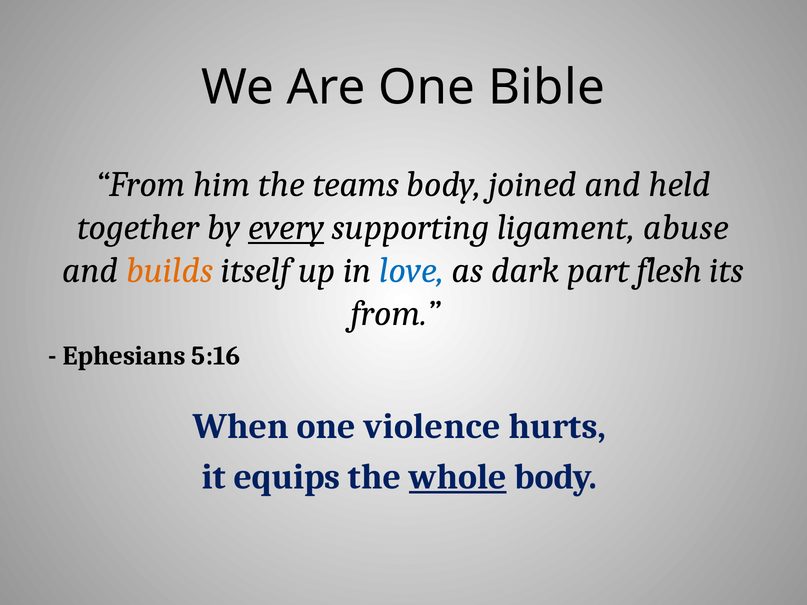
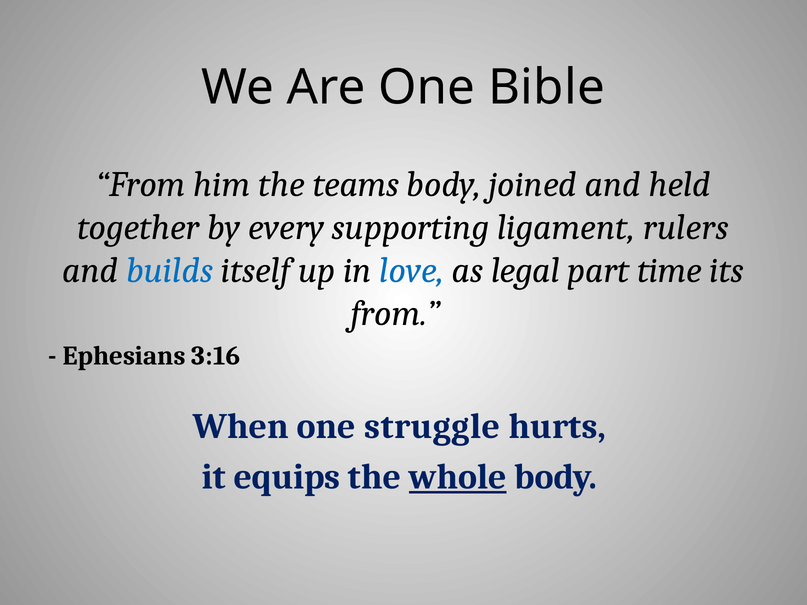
every underline: present -> none
abuse: abuse -> rulers
builds colour: orange -> blue
dark: dark -> legal
flesh: flesh -> time
5:16: 5:16 -> 3:16
violence: violence -> struggle
